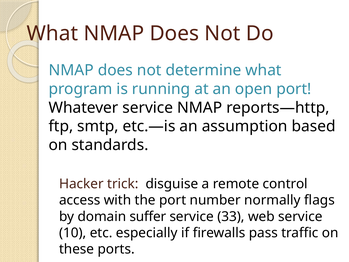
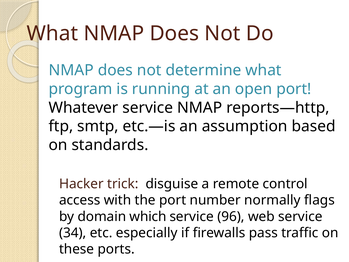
suffer: suffer -> which
33: 33 -> 96
10: 10 -> 34
